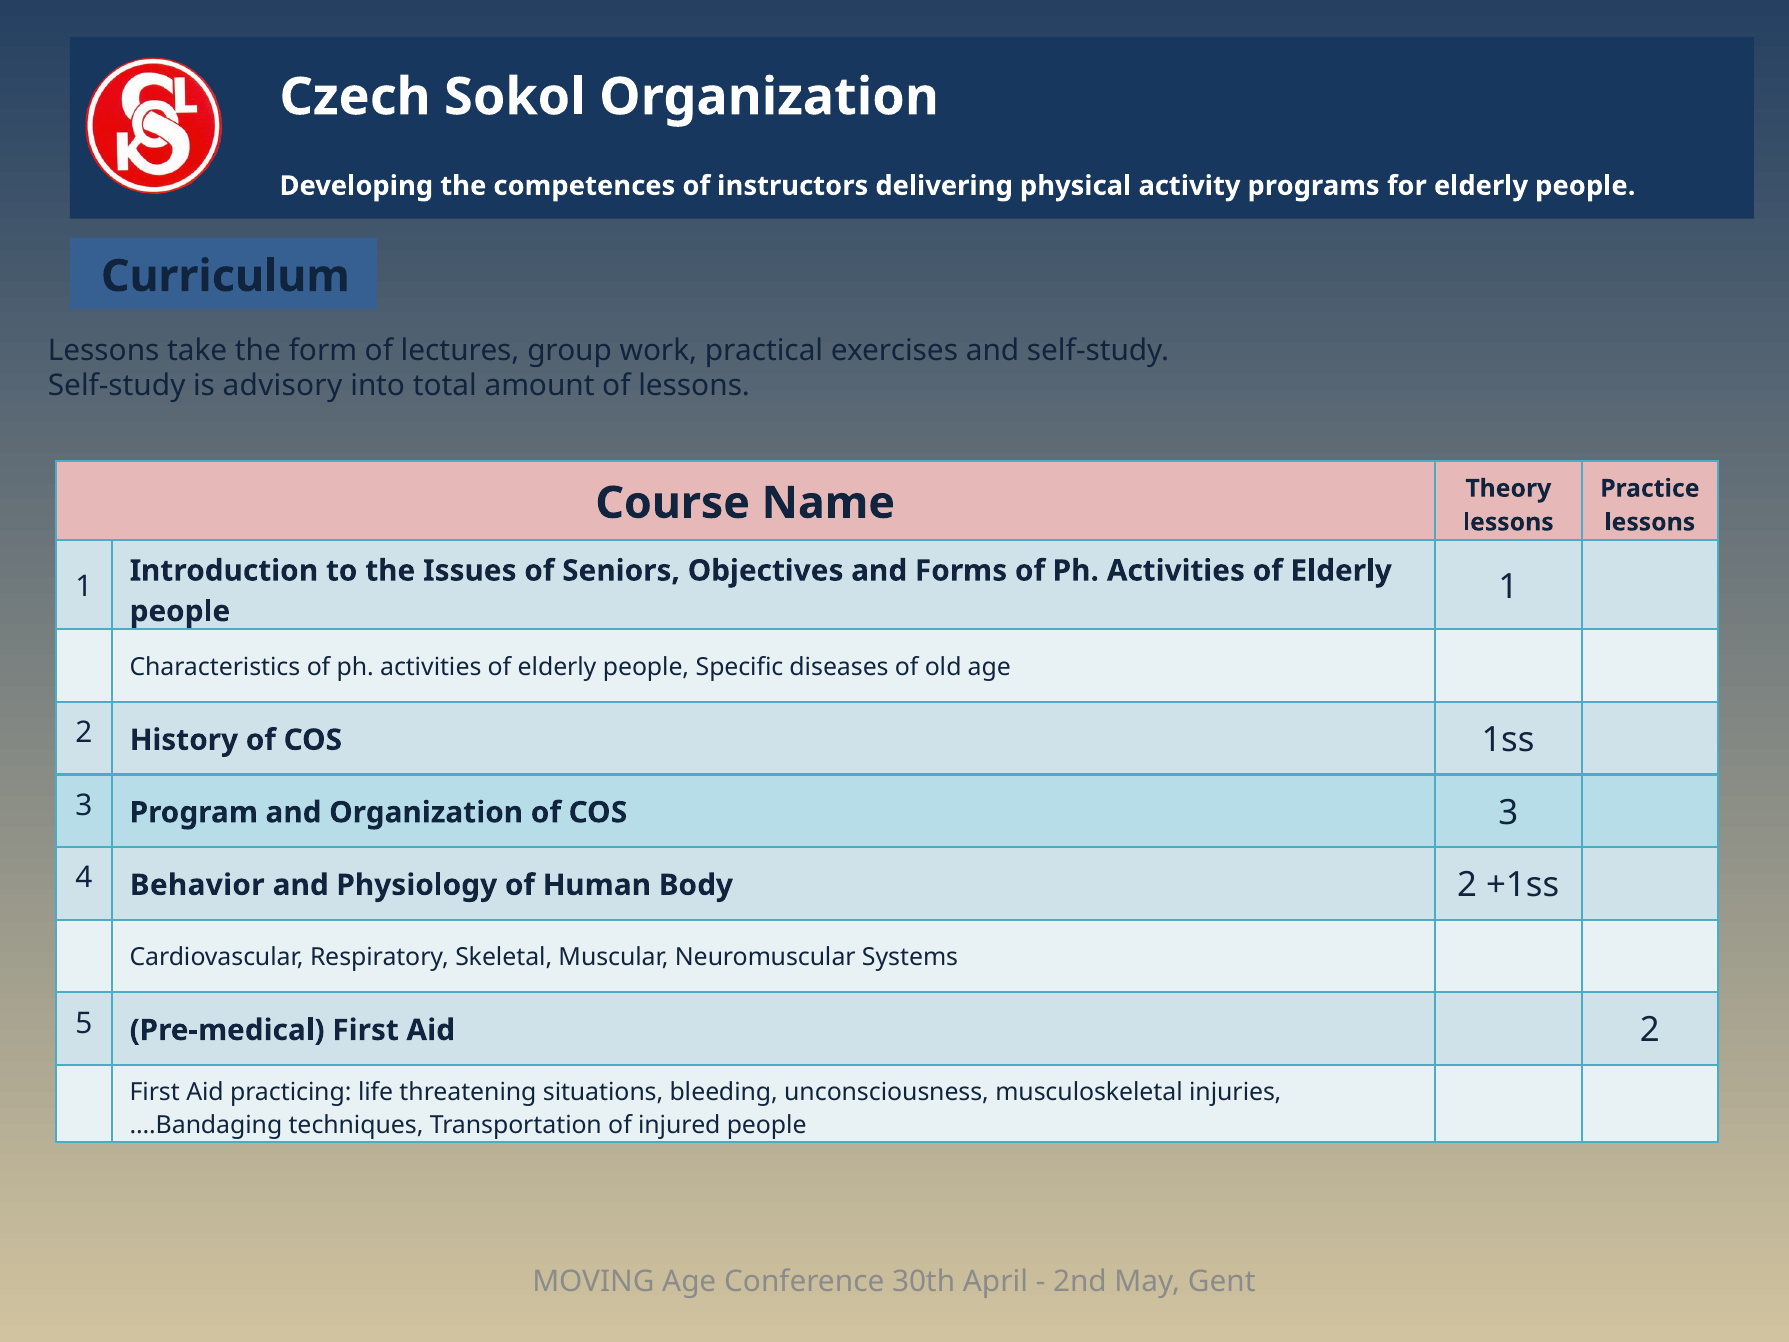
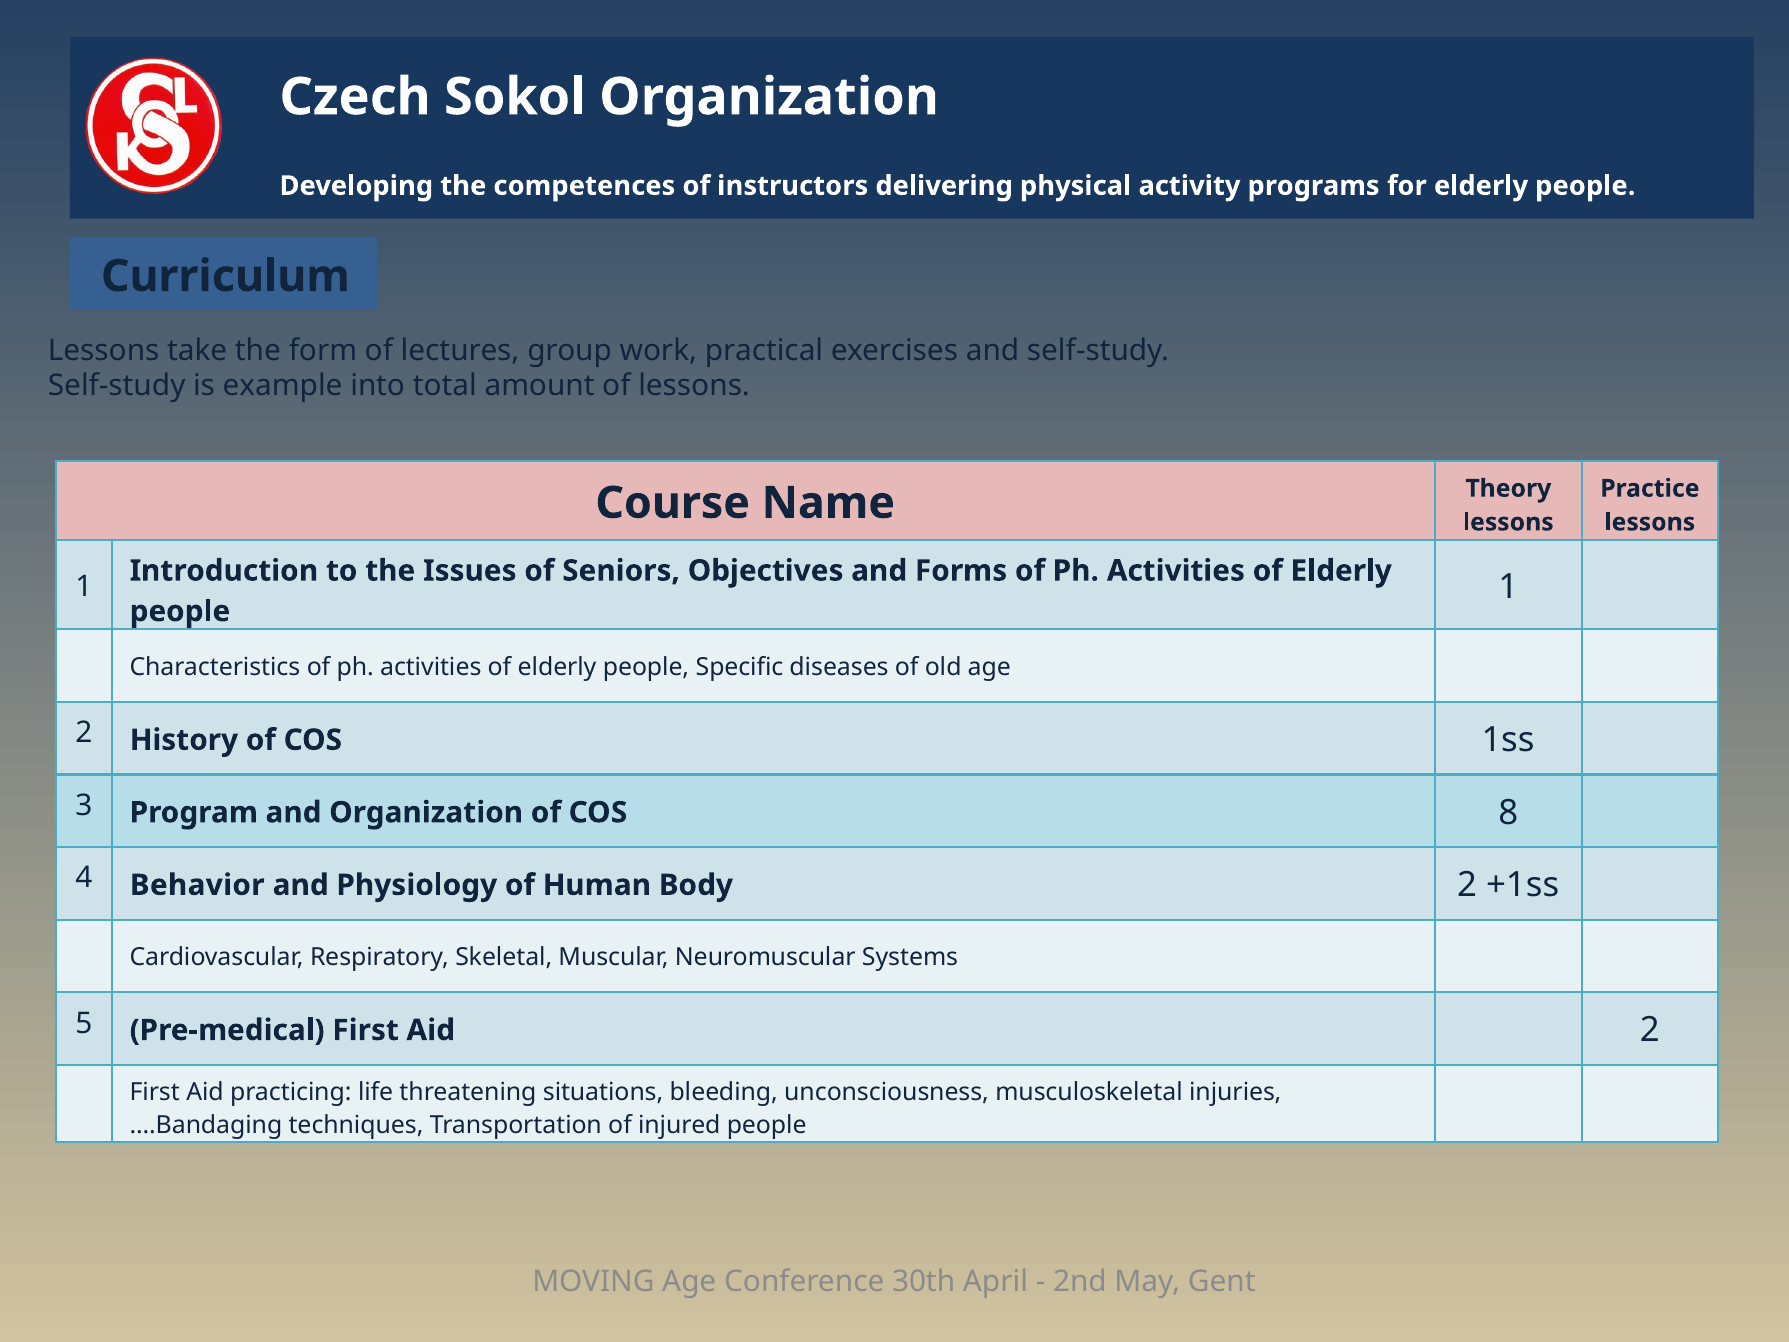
advisory: advisory -> example
COS 3: 3 -> 8
